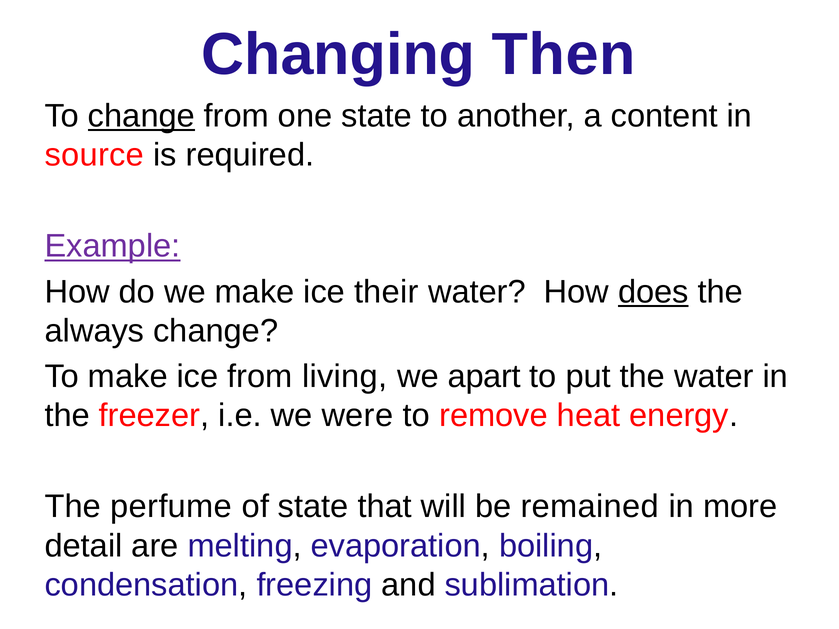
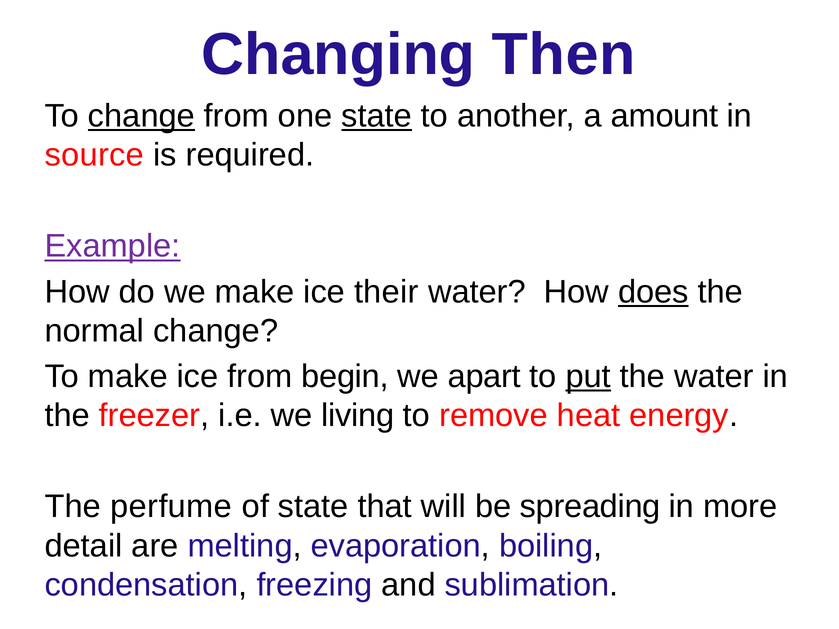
state at (377, 116) underline: none -> present
content: content -> amount
always: always -> normal
living: living -> begin
put underline: none -> present
were: were -> living
remained: remained -> spreading
